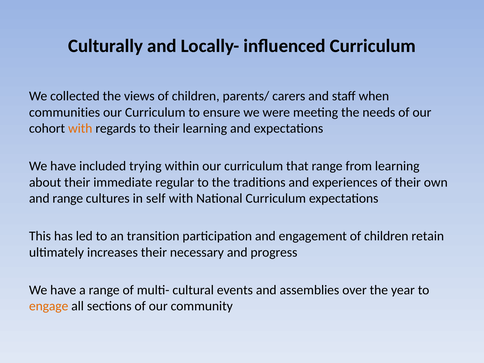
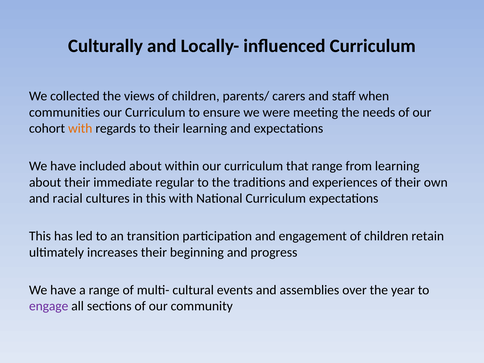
included trying: trying -> about
and range: range -> racial
in self: self -> this
necessary: necessary -> beginning
engage colour: orange -> purple
